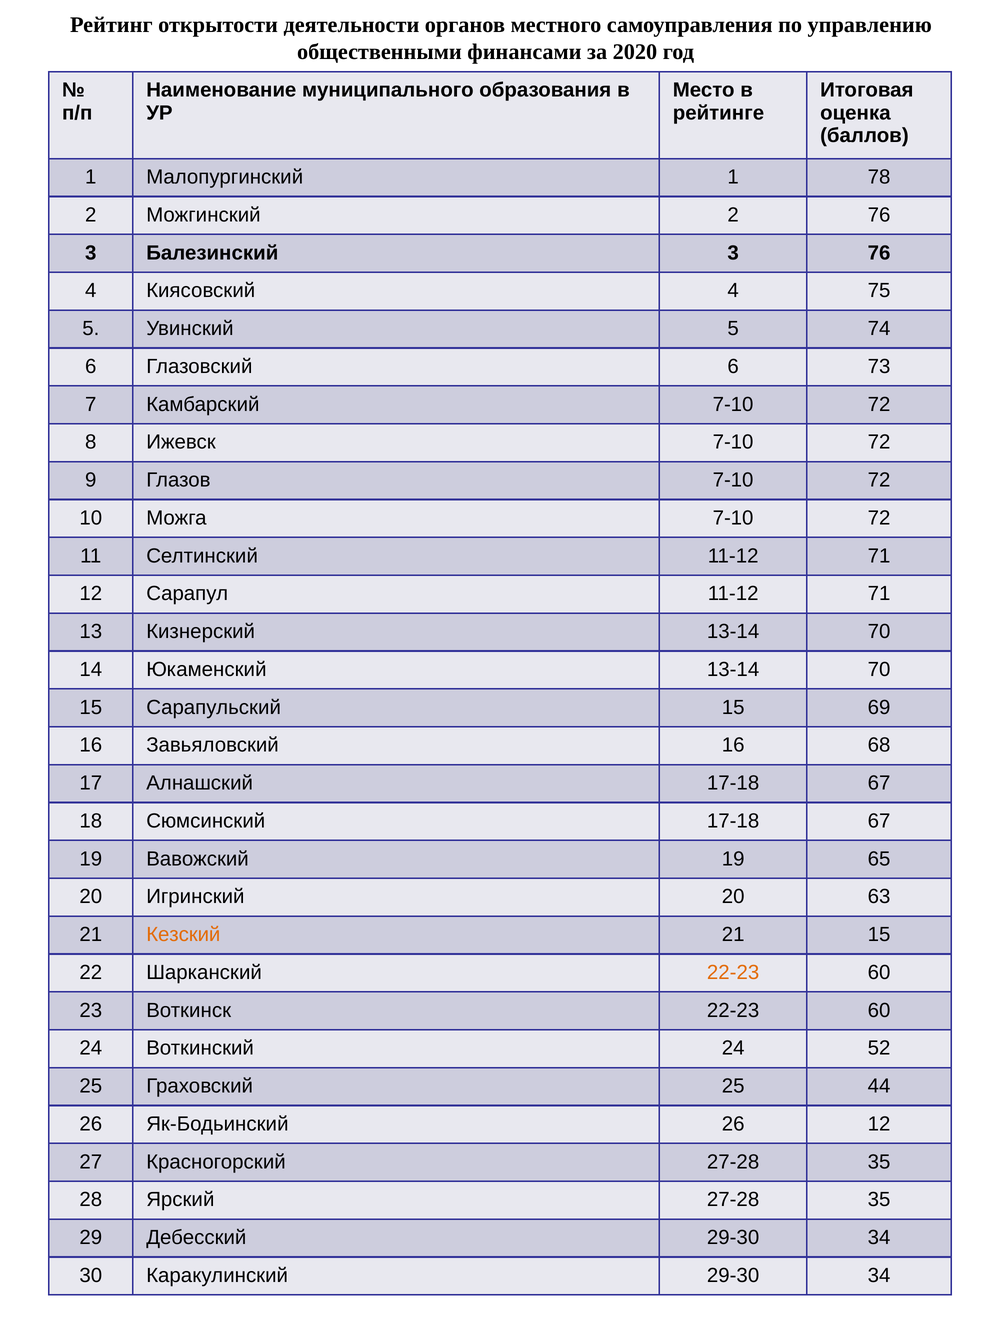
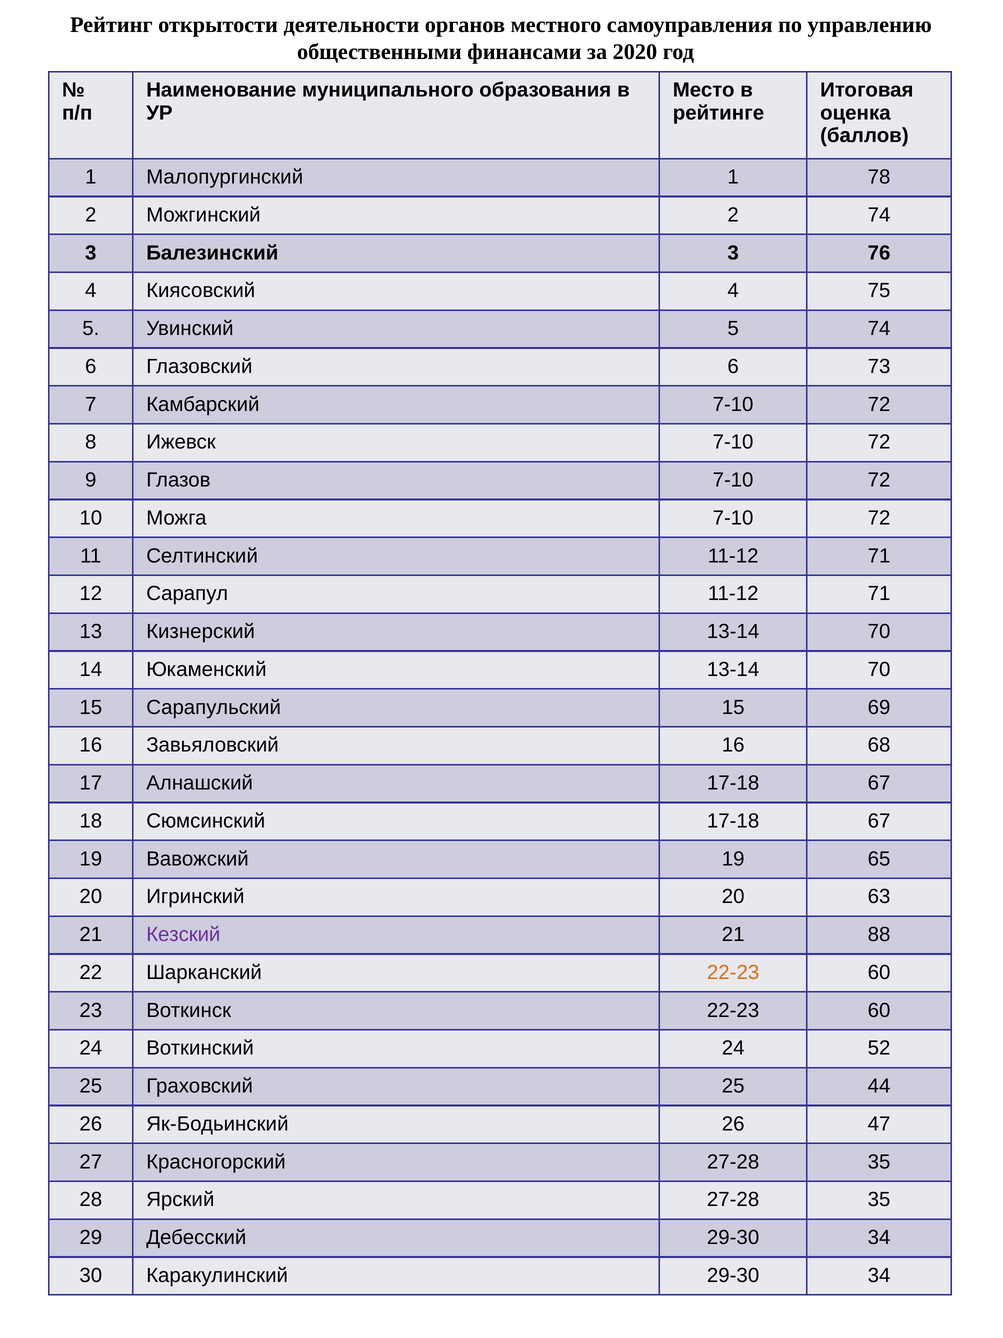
2 76: 76 -> 74
Кезский colour: orange -> purple
21 15: 15 -> 88
26 12: 12 -> 47
